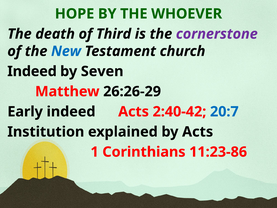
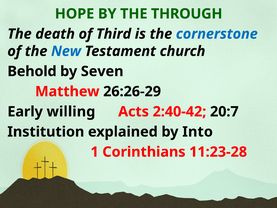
WHOEVER: WHOEVER -> THROUGH
cornerstone colour: purple -> blue
Indeed at (32, 71): Indeed -> Behold
Early indeed: indeed -> willing
20:7 colour: blue -> black
by Acts: Acts -> Into
11:23-86: 11:23-86 -> 11:23-28
